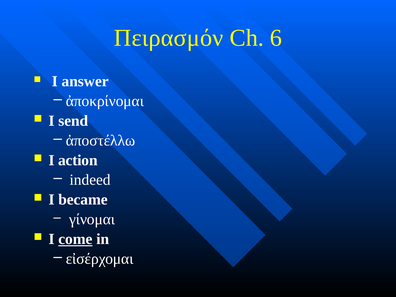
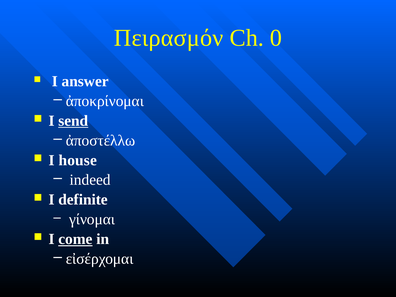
6: 6 -> 0
send underline: none -> present
action: action -> house
became: became -> definite
